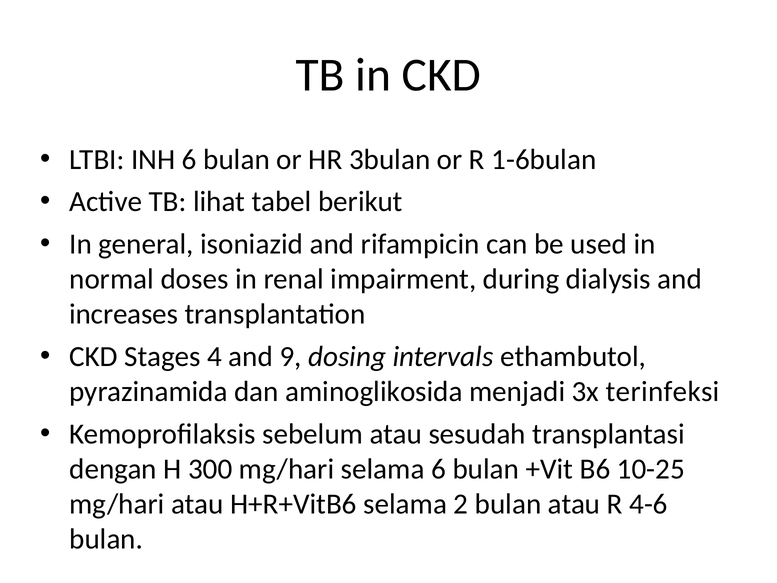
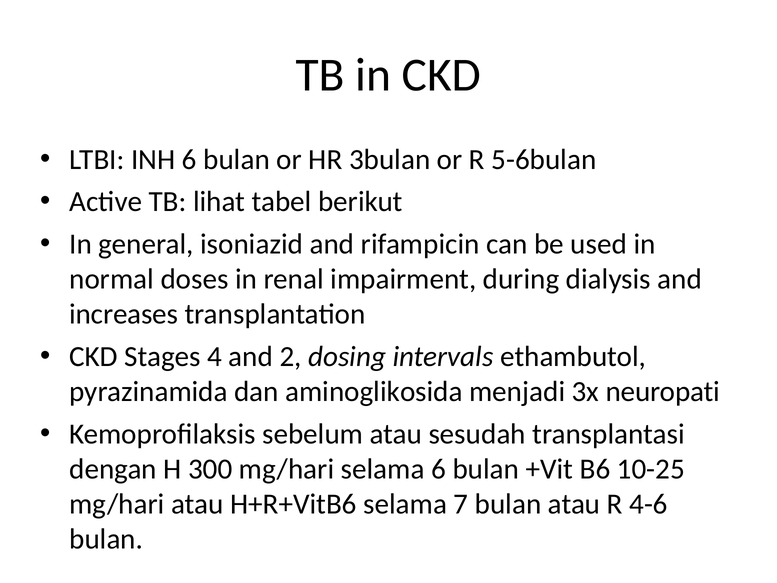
1-6bulan: 1-6bulan -> 5-6bulan
9: 9 -> 2
terinfeksi: terinfeksi -> neuropati
2: 2 -> 7
